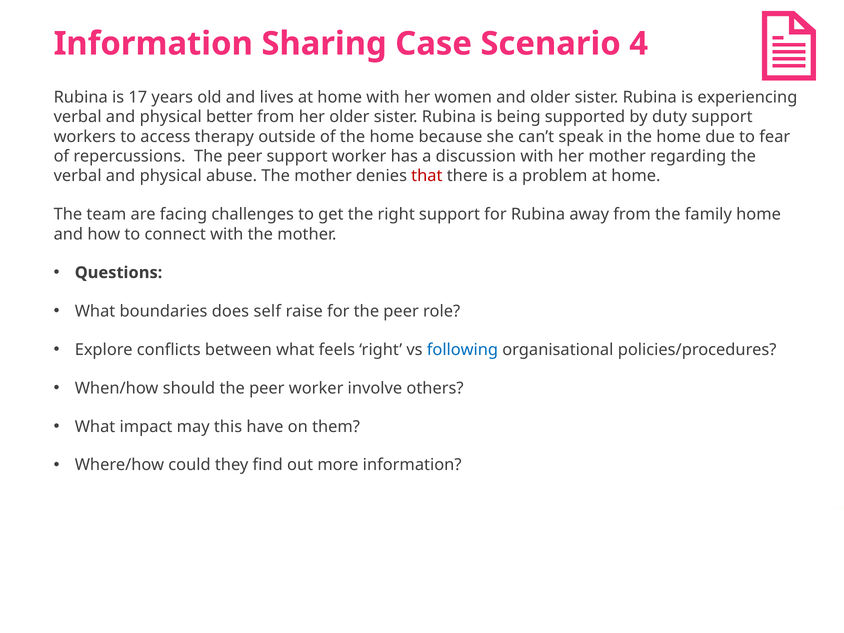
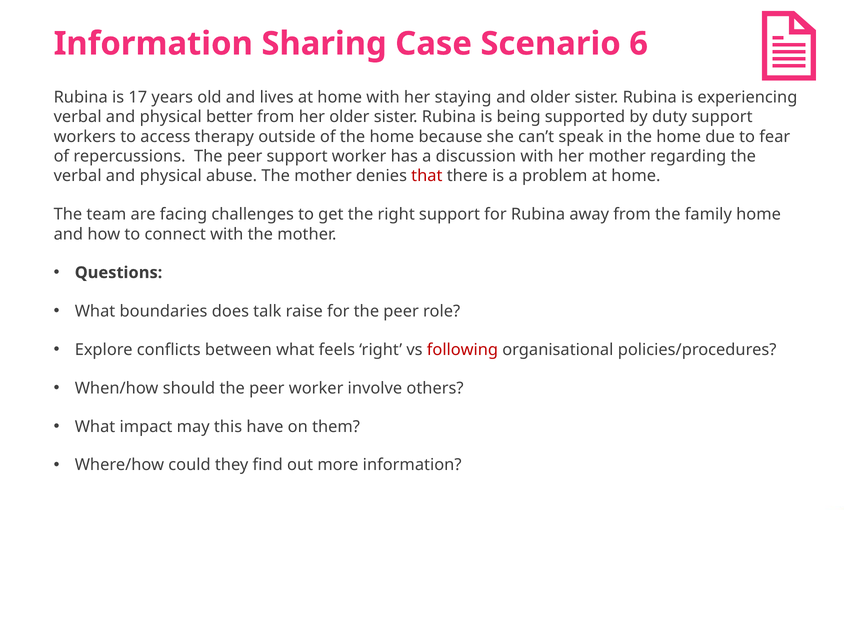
4: 4 -> 6
women: women -> staying
self: self -> talk
following colour: blue -> red
